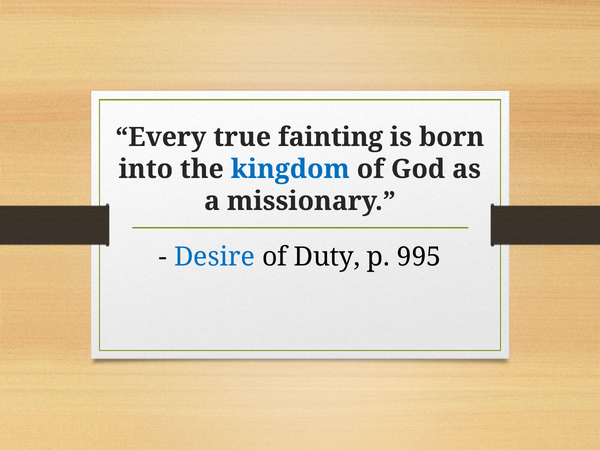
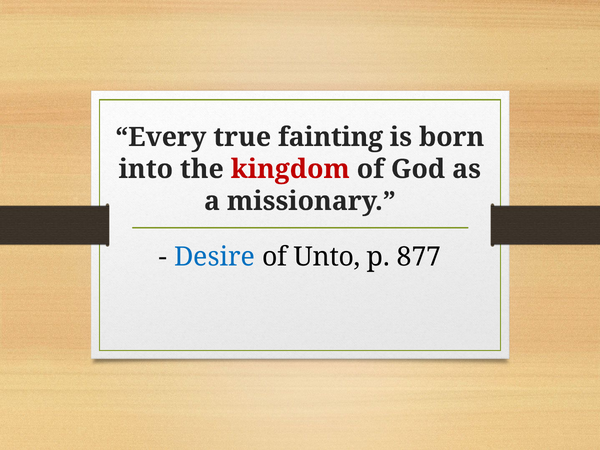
kingdom colour: blue -> red
Duty: Duty -> Unto
995: 995 -> 877
